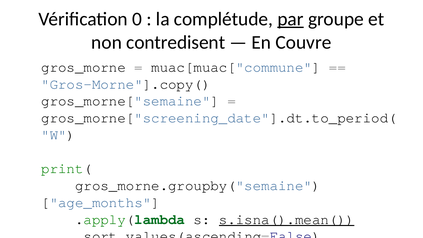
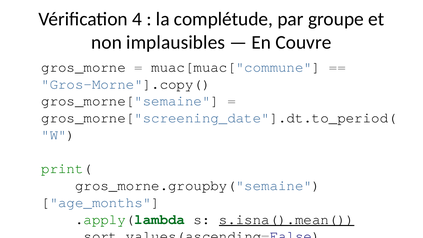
0: 0 -> 4
par underline: present -> none
contredisent: contredisent -> implausibles
